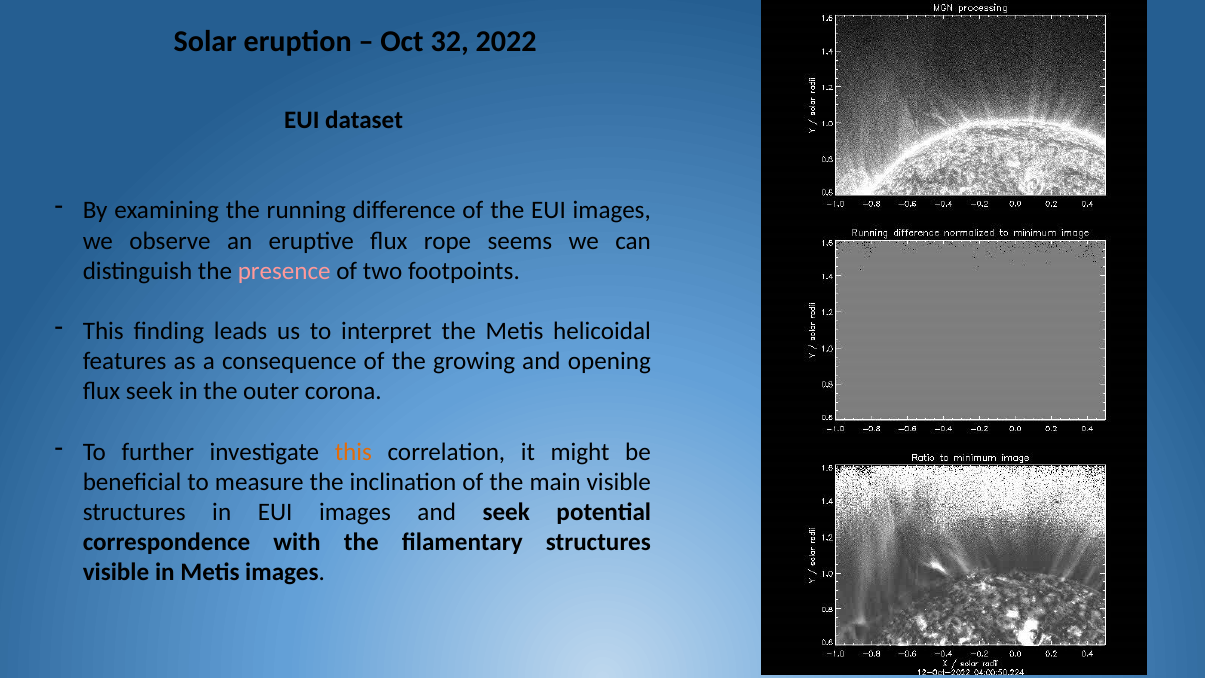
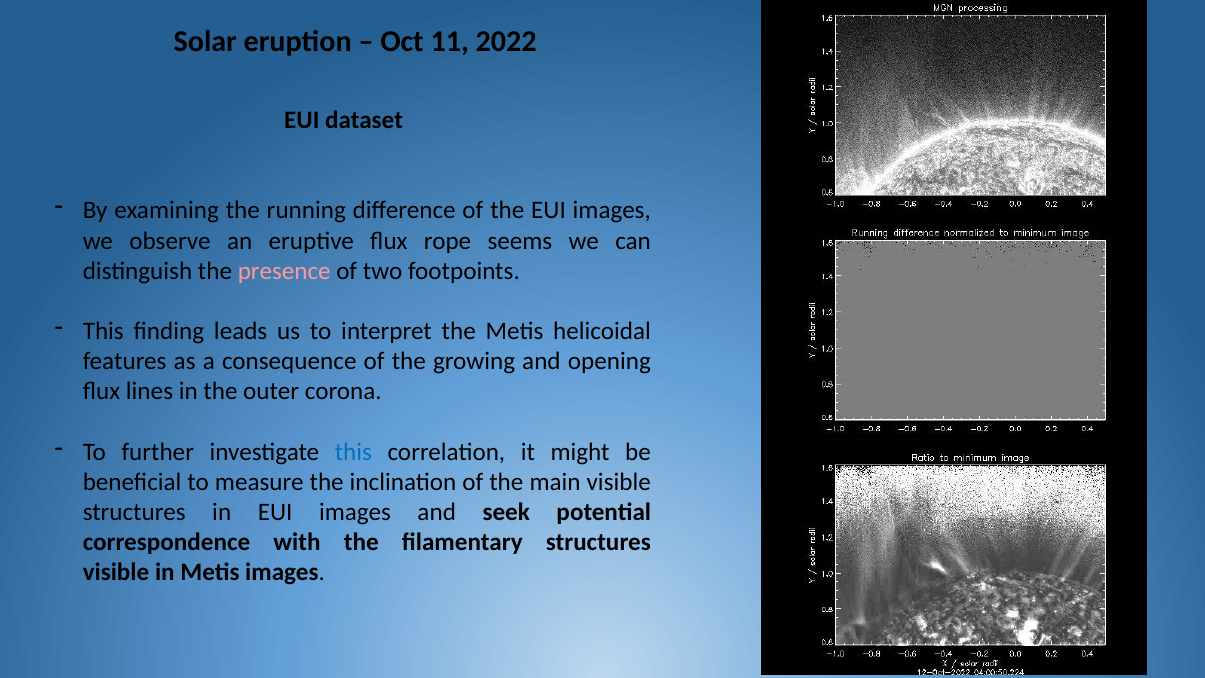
32: 32 -> 11
flux seek: seek -> lines
this at (353, 452) colour: orange -> blue
